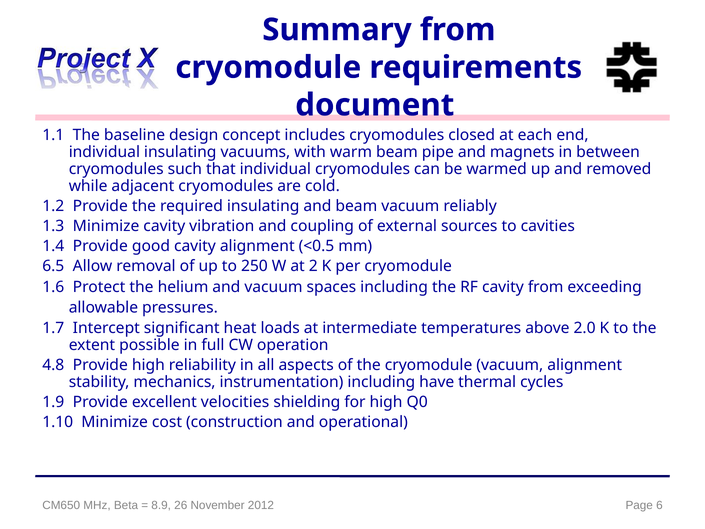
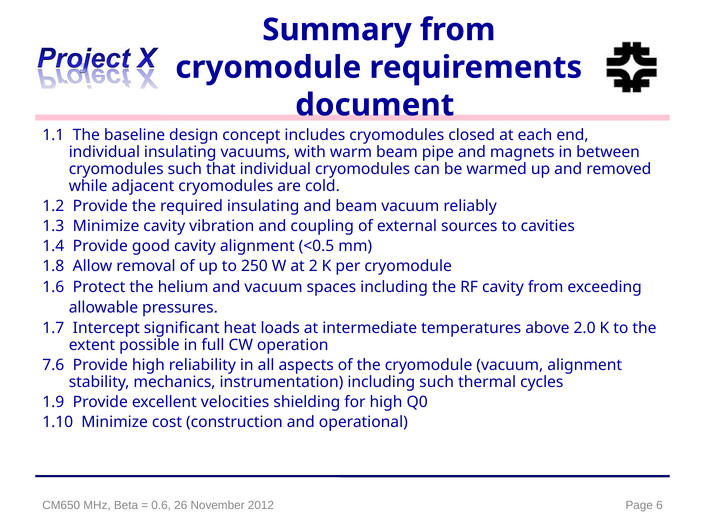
6.5: 6.5 -> 1.8
4.8: 4.8 -> 7.6
including have: have -> such
8.9: 8.9 -> 0.6
